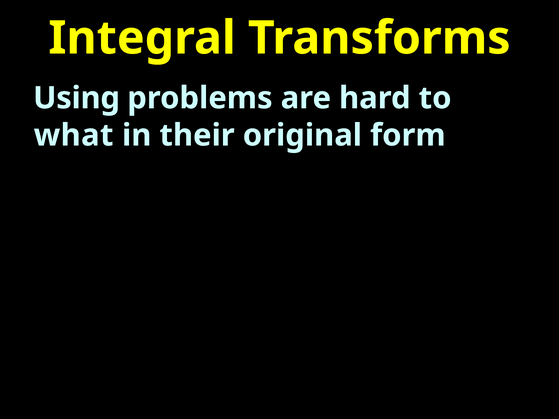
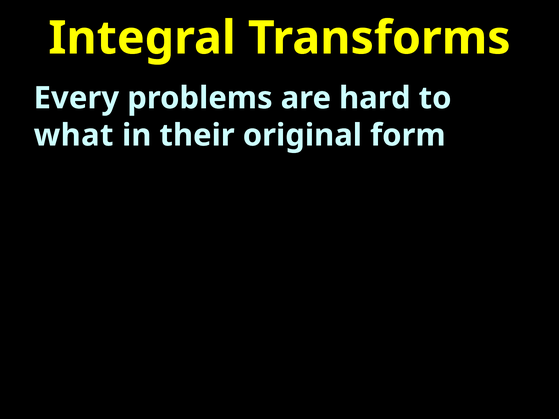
Using: Using -> Every
